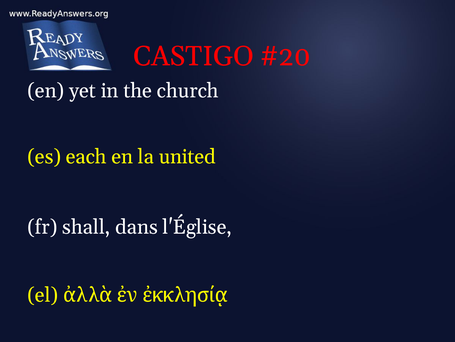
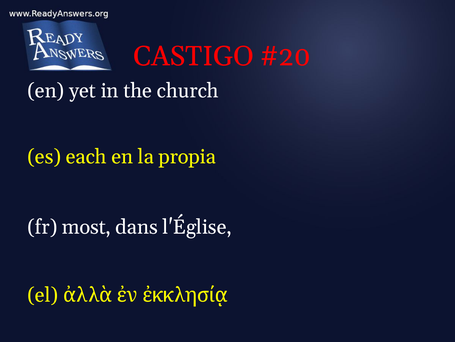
united: united -> propia
shall: shall -> most
